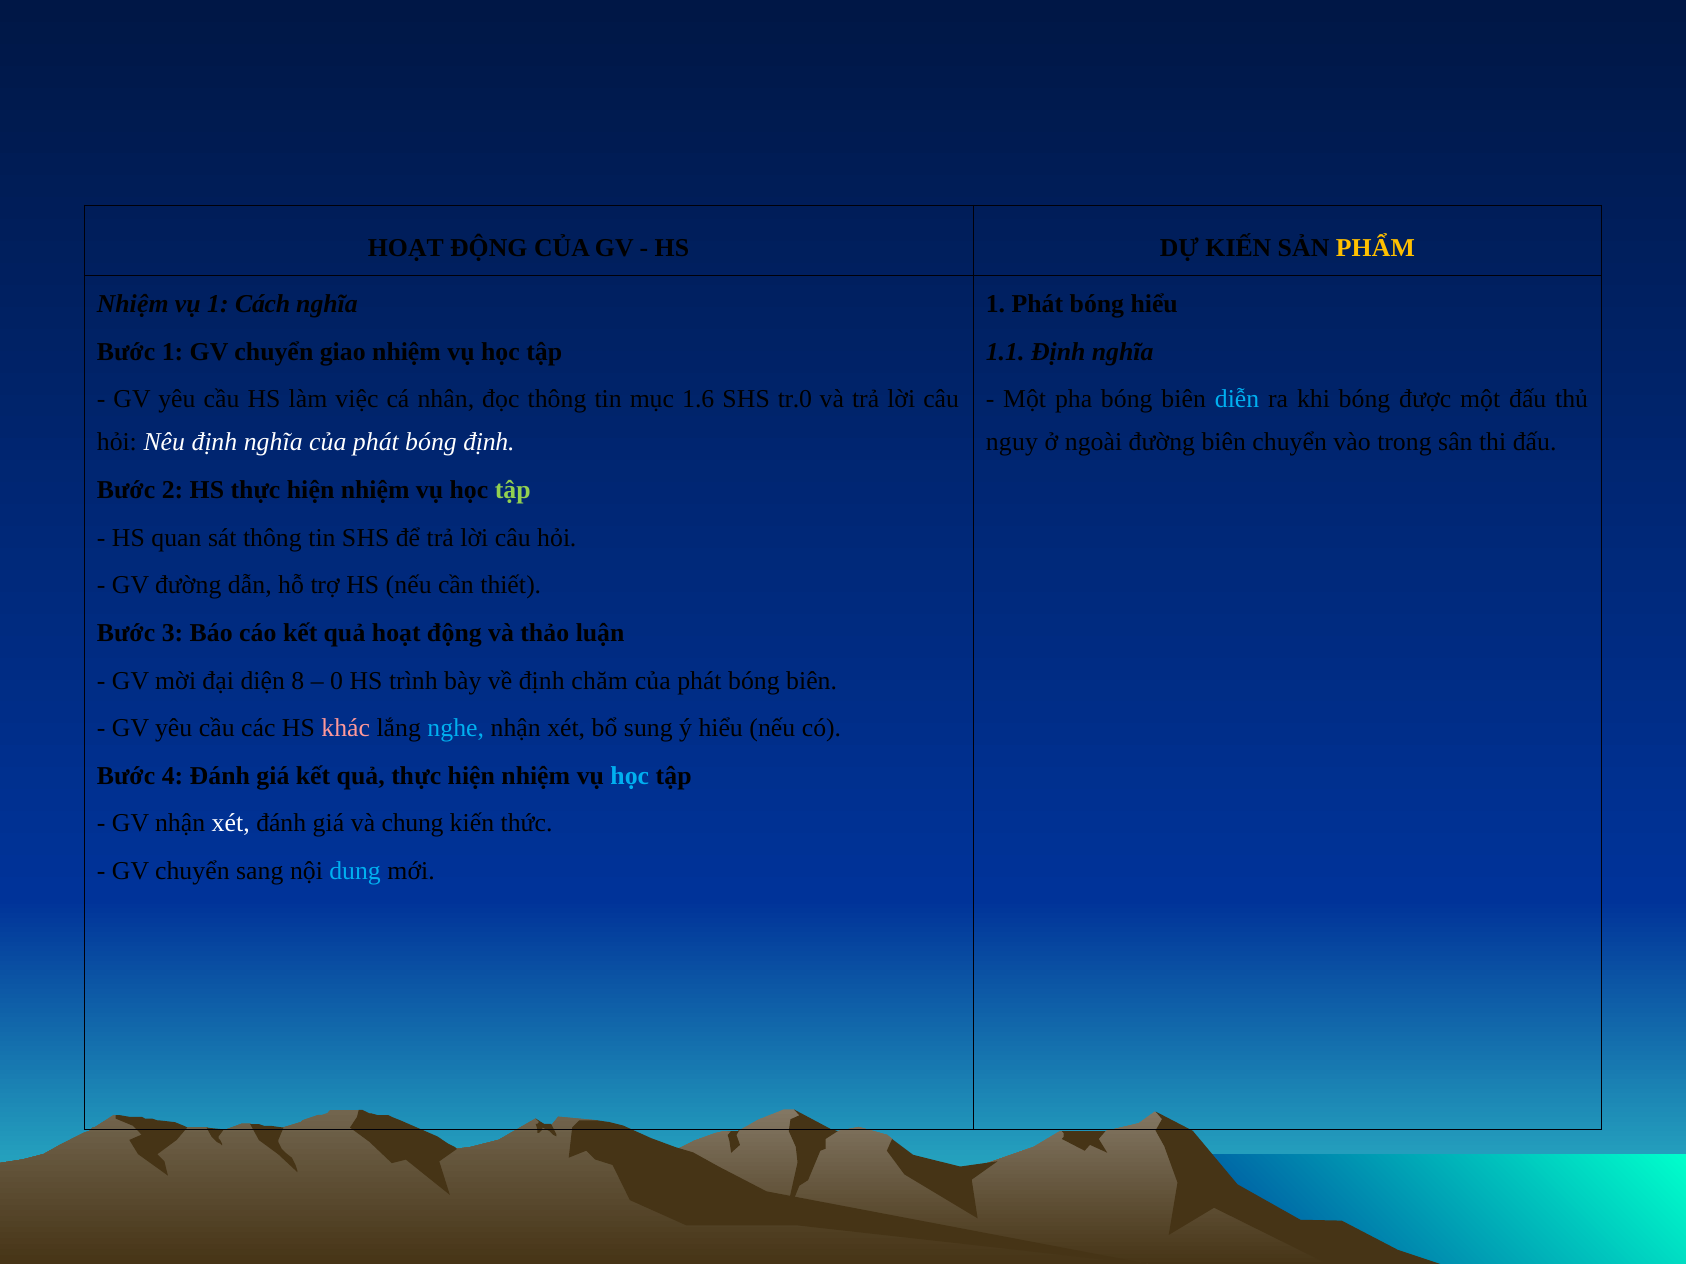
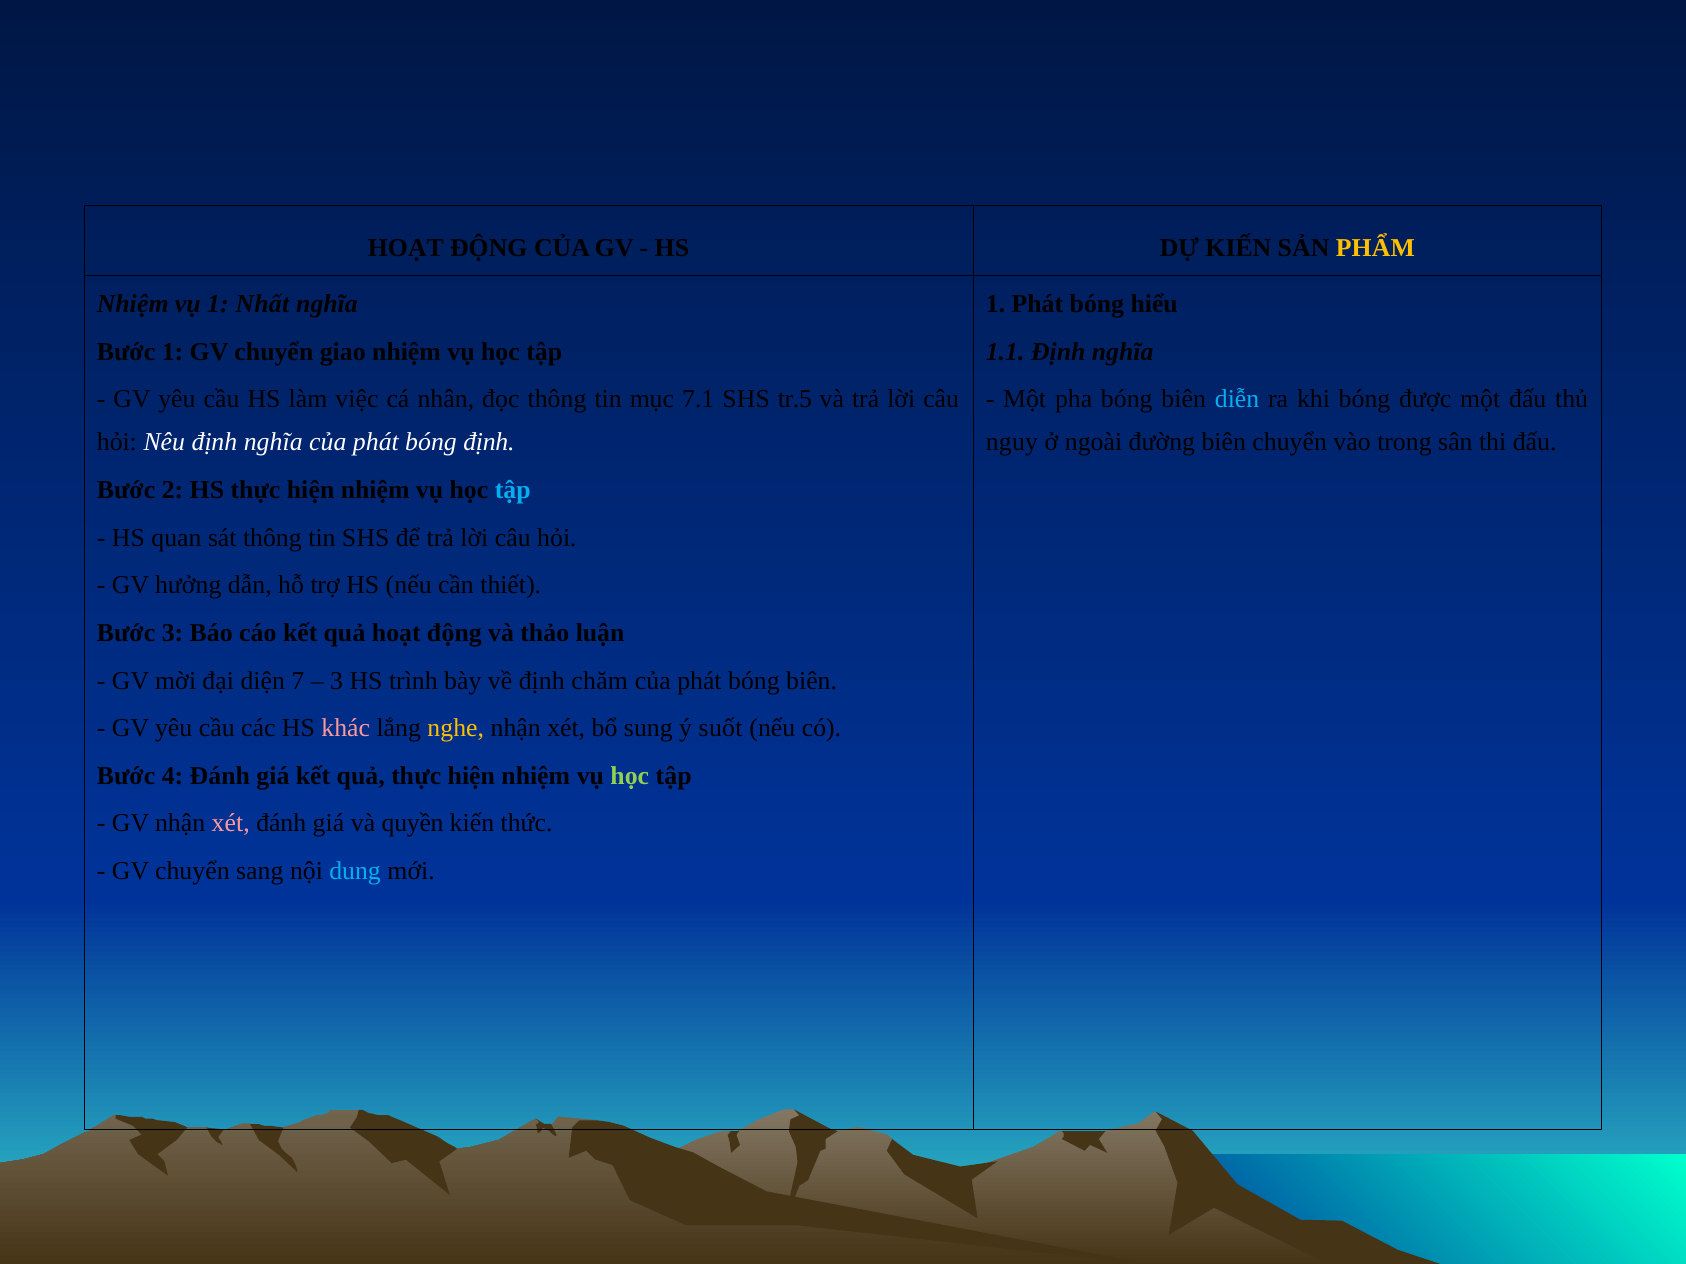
Cách: Cách -> Nhất
1.6: 1.6 -> 7.1
tr.0: tr.0 -> tr.5
tập at (513, 490) colour: light green -> light blue
GV đường: đường -> hưởng
8: 8 -> 7
0 at (337, 681): 0 -> 3
nghe colour: light blue -> yellow
ý hiểu: hiểu -> suốt
học at (630, 776) colour: light blue -> light green
xét at (231, 824) colour: white -> pink
chung: chung -> quyền
